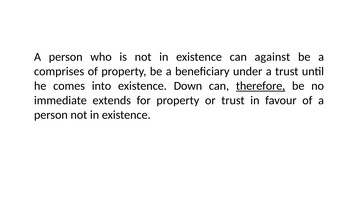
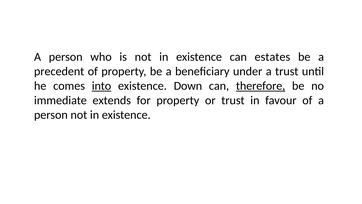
against: against -> estates
comprises: comprises -> precedent
into underline: none -> present
